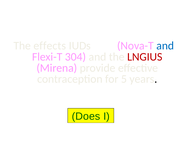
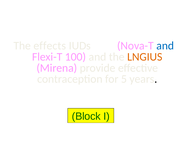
304: 304 -> 100
LNGIUS colour: red -> orange
Does: Does -> Block
